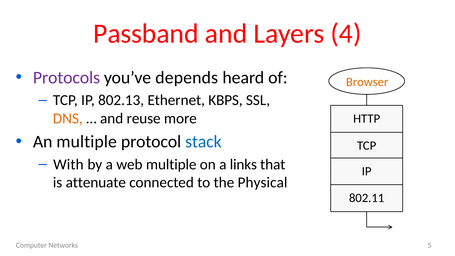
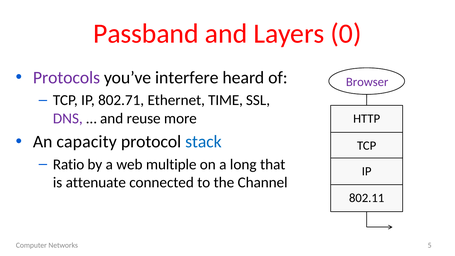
4: 4 -> 0
depends: depends -> interfere
Browser colour: orange -> purple
802.13: 802.13 -> 802.71
KBPS: KBPS -> TIME
DNS colour: orange -> purple
An multiple: multiple -> capacity
With: With -> Ratio
links: links -> long
Physical: Physical -> Channel
